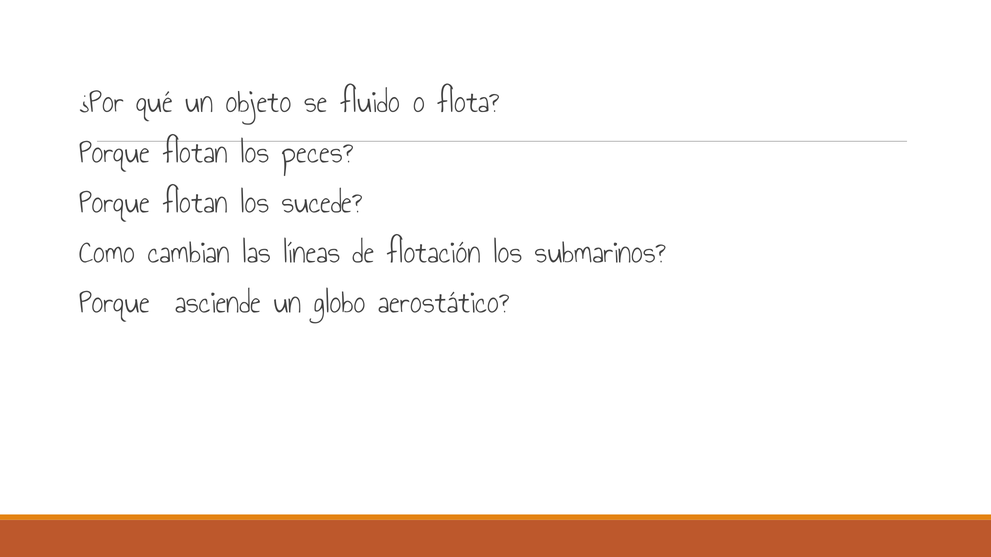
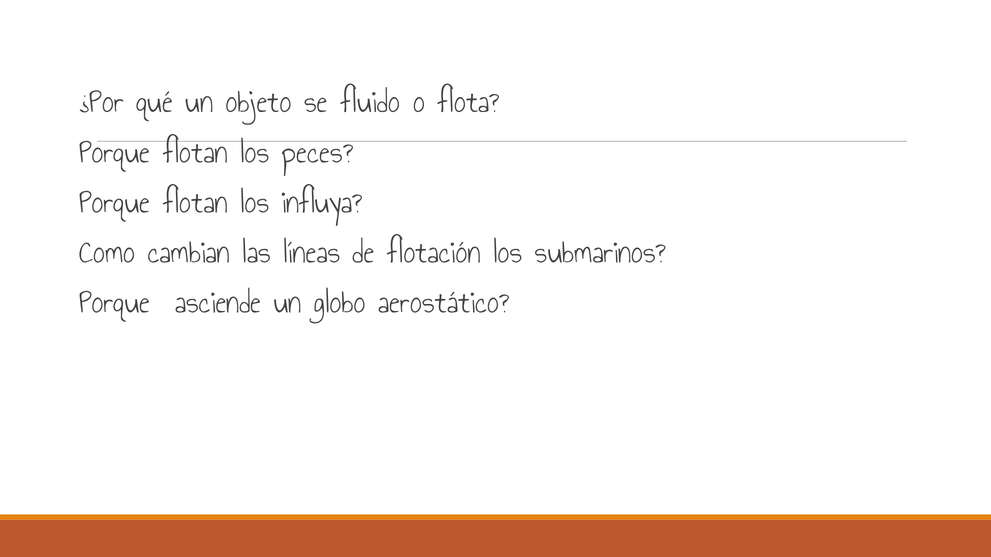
sucede: sucede -> influya
